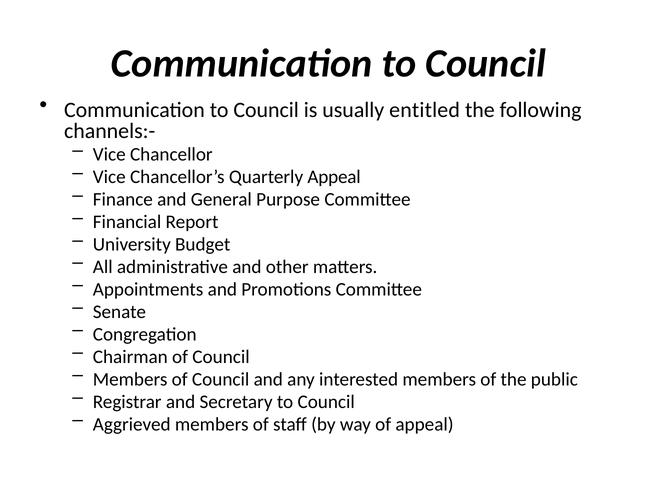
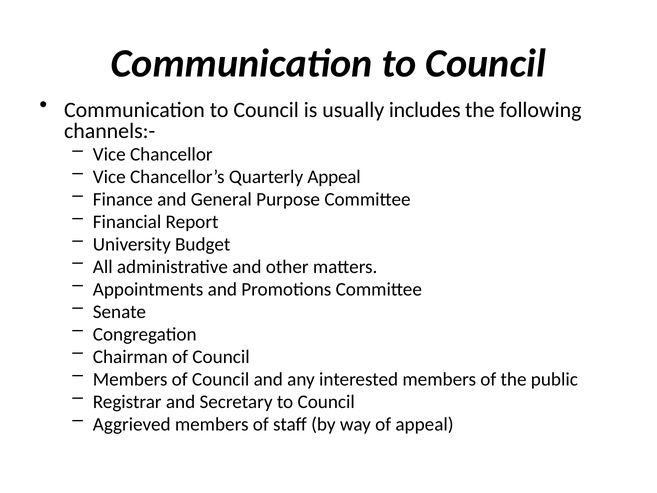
entitled: entitled -> includes
